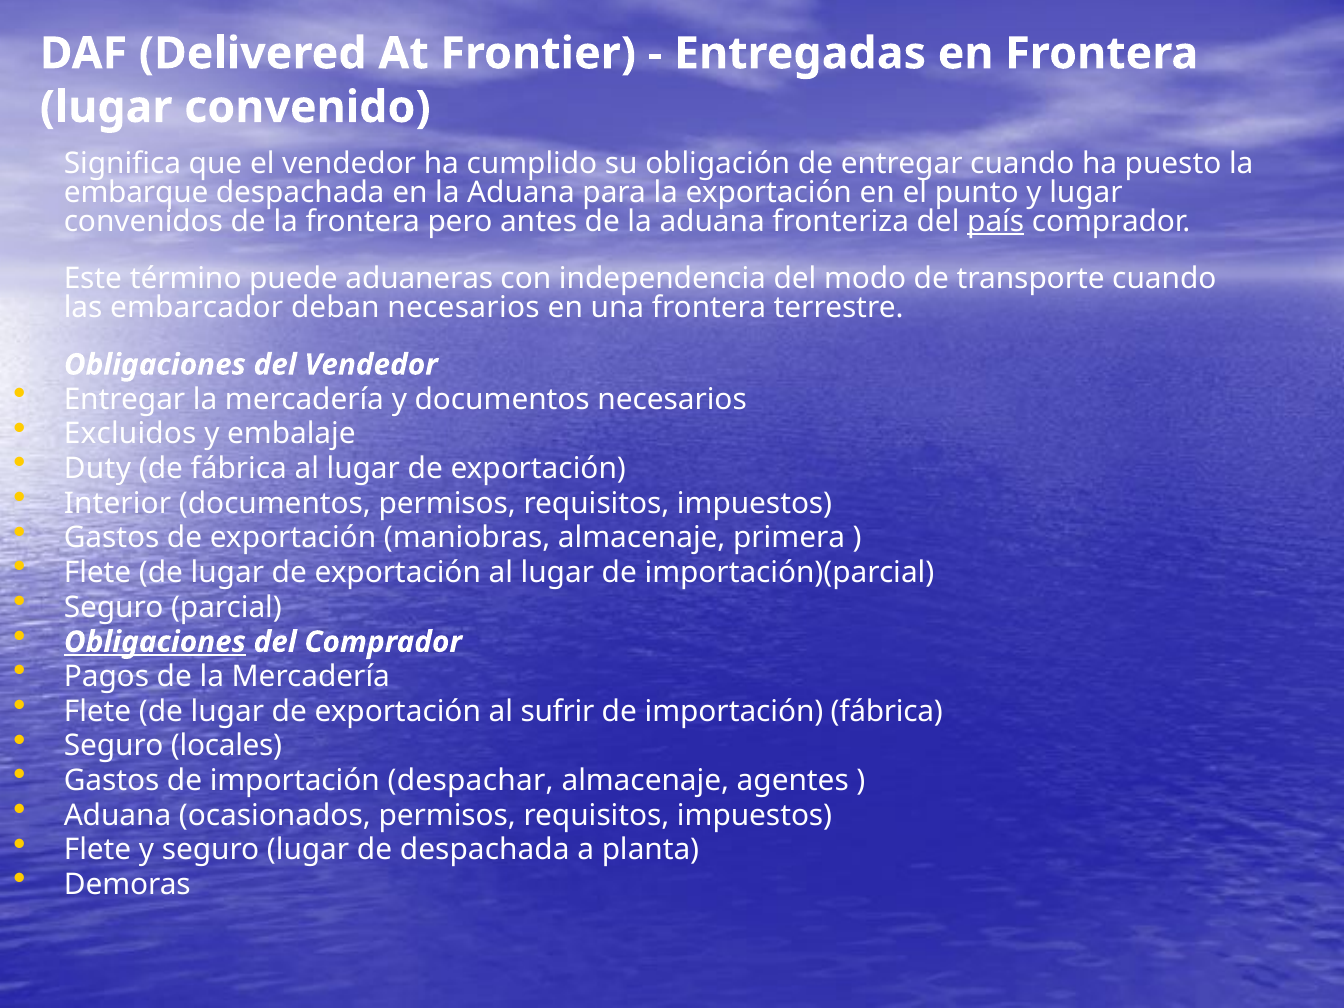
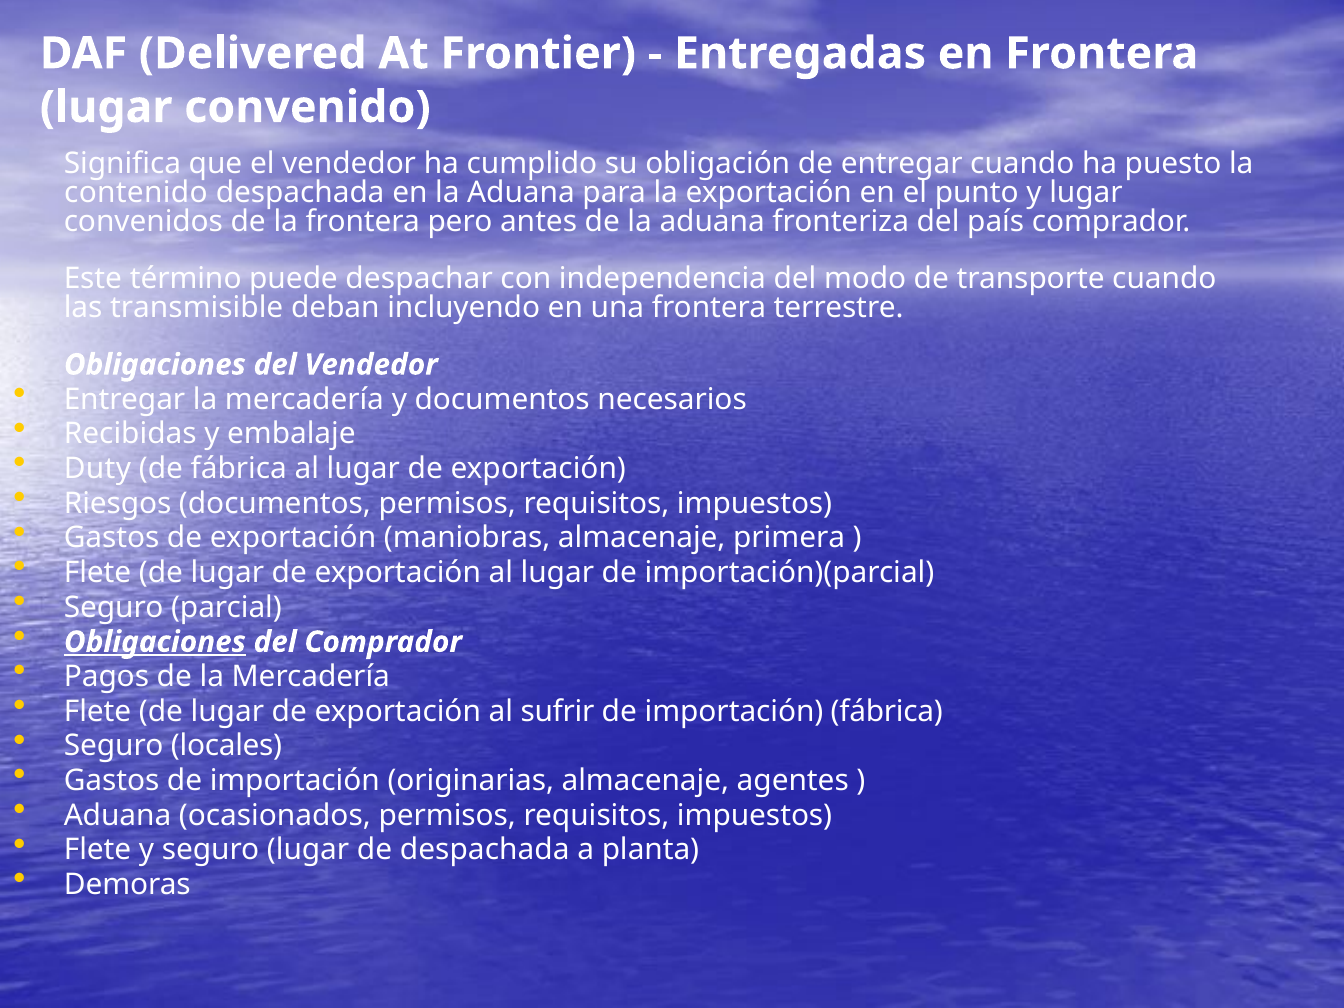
embarque: embarque -> contenido
país underline: present -> none
aduaneras: aduaneras -> despachar
embarcador: embarcador -> transmisible
deban necesarios: necesarios -> incluyendo
Excluidos: Excluidos -> Recibidas
Interior: Interior -> Riesgos
despachar: despachar -> originarias
